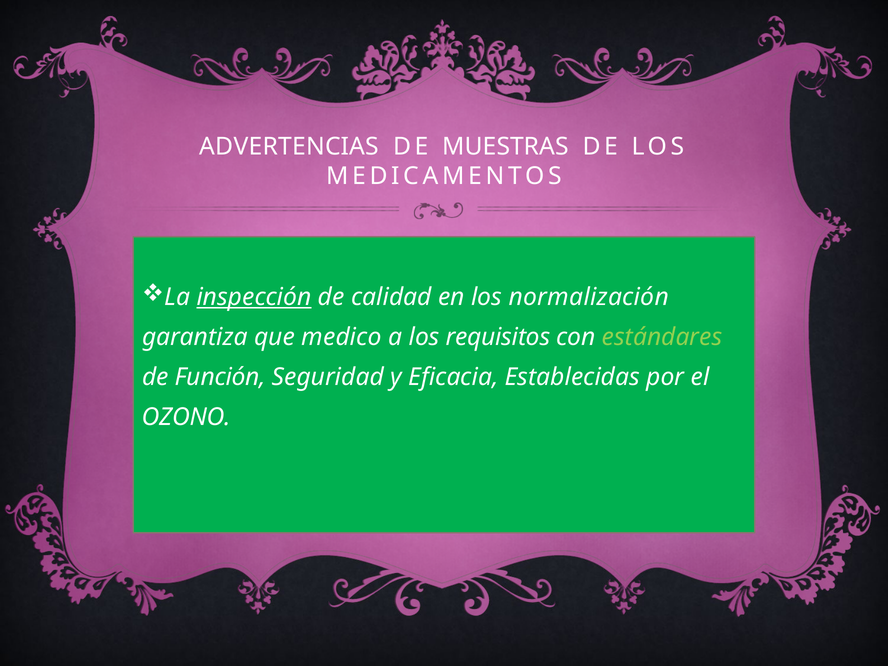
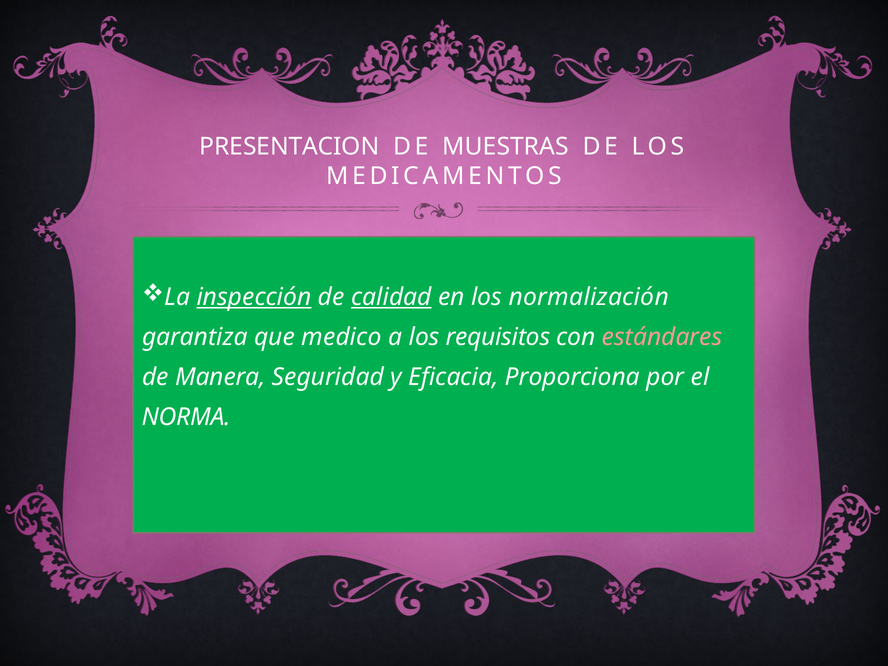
ADVERTENCIAS: ADVERTENCIAS -> PRESENTACION
calidad underline: none -> present
estándares colour: light green -> pink
Función: Función -> Manera
Establecidas: Establecidas -> Proporciona
OZONO: OZONO -> NORMA
